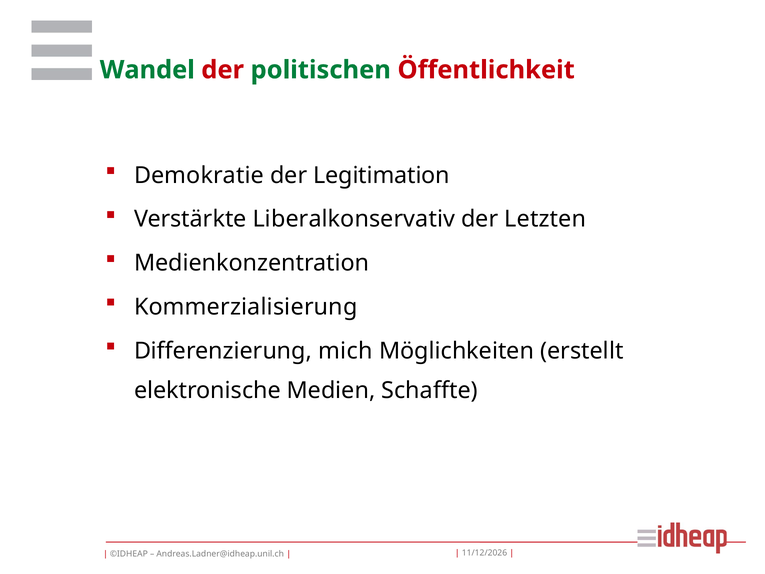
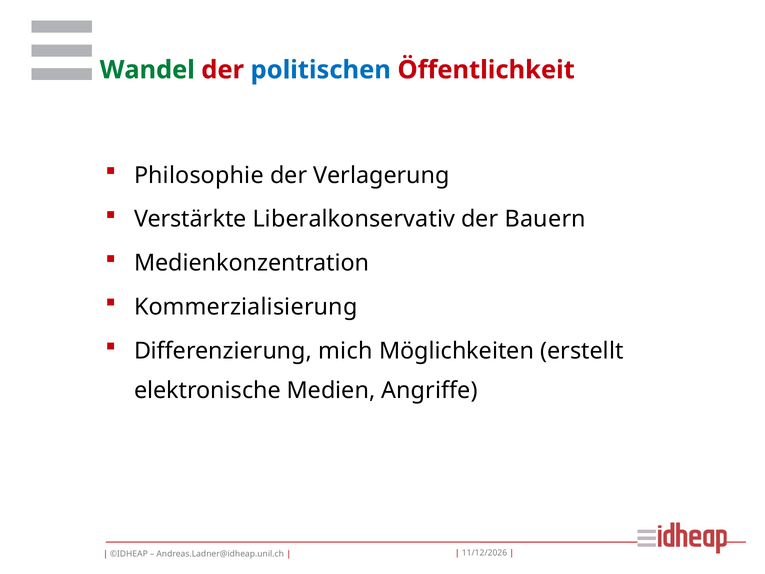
politischen colour: green -> blue
Demokratie: Demokratie -> Philosophie
Legitimation: Legitimation -> Verlagerung
Letzten: Letzten -> Bauern
Schaffte: Schaffte -> Angriffe
